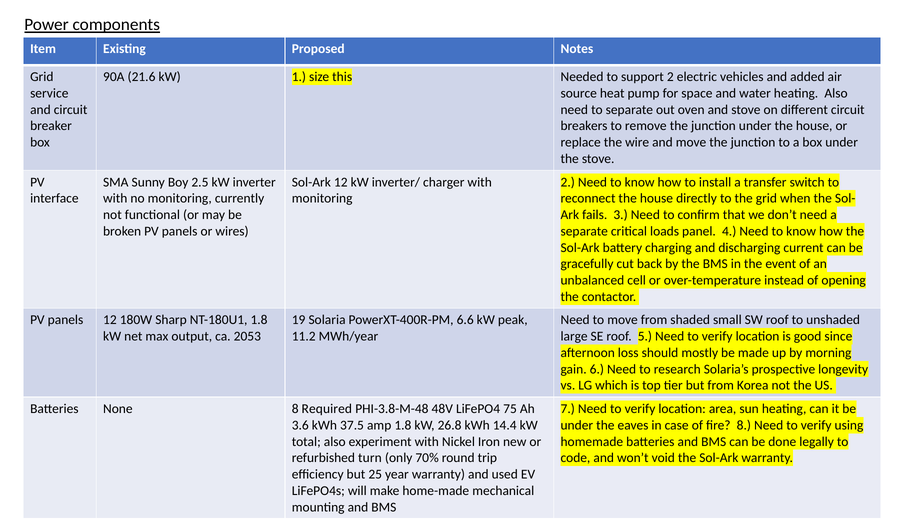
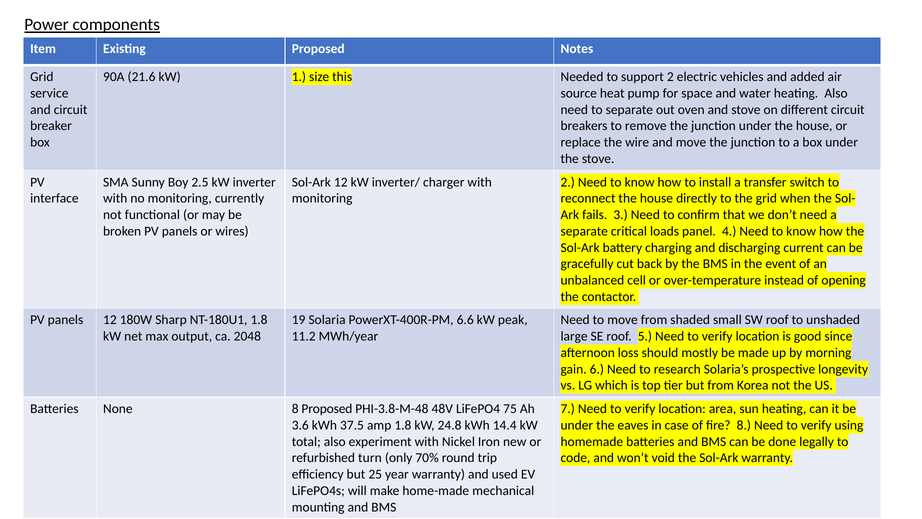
2053: 2053 -> 2048
8 Required: Required -> Proposed
26.8: 26.8 -> 24.8
